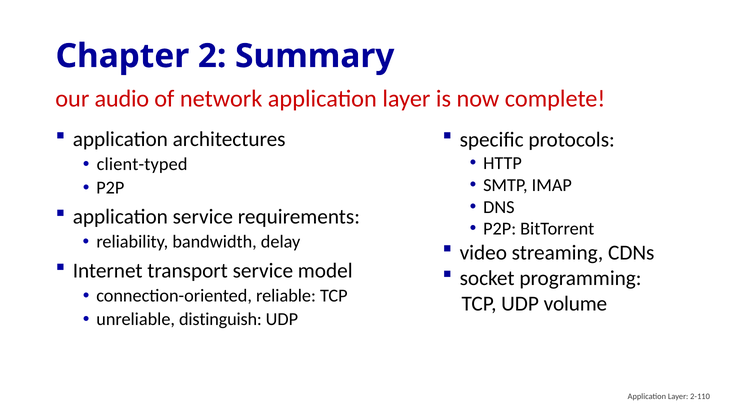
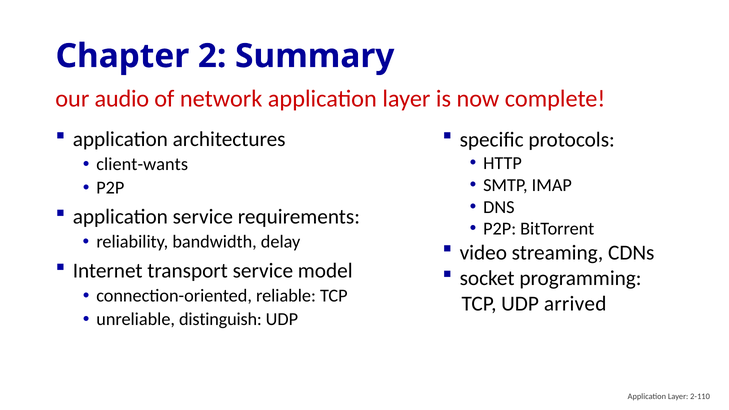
client-typed: client-typed -> client-wants
volume: volume -> arrived
